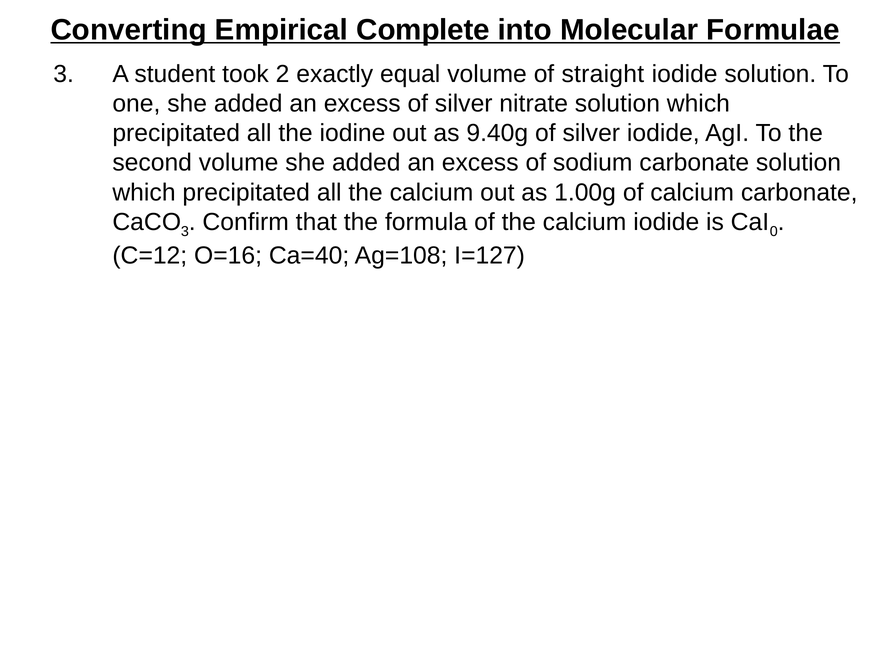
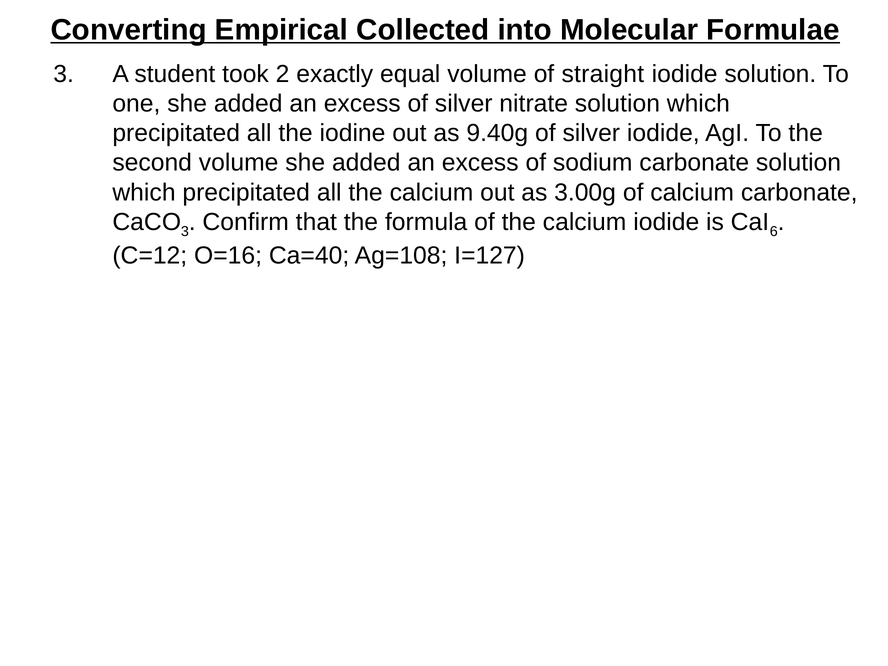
Complete: Complete -> Collected
1.00g: 1.00g -> 3.00g
0: 0 -> 6
